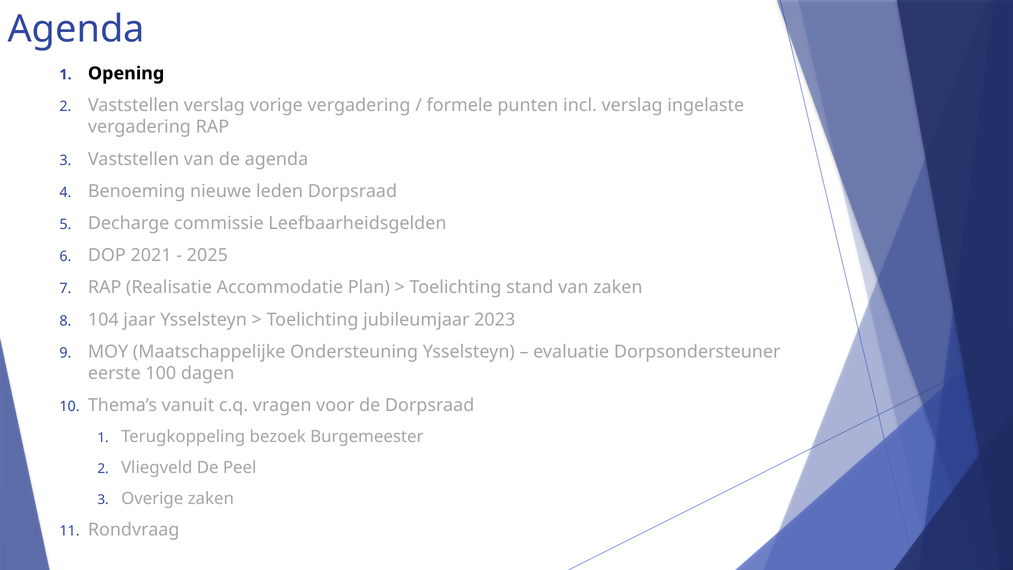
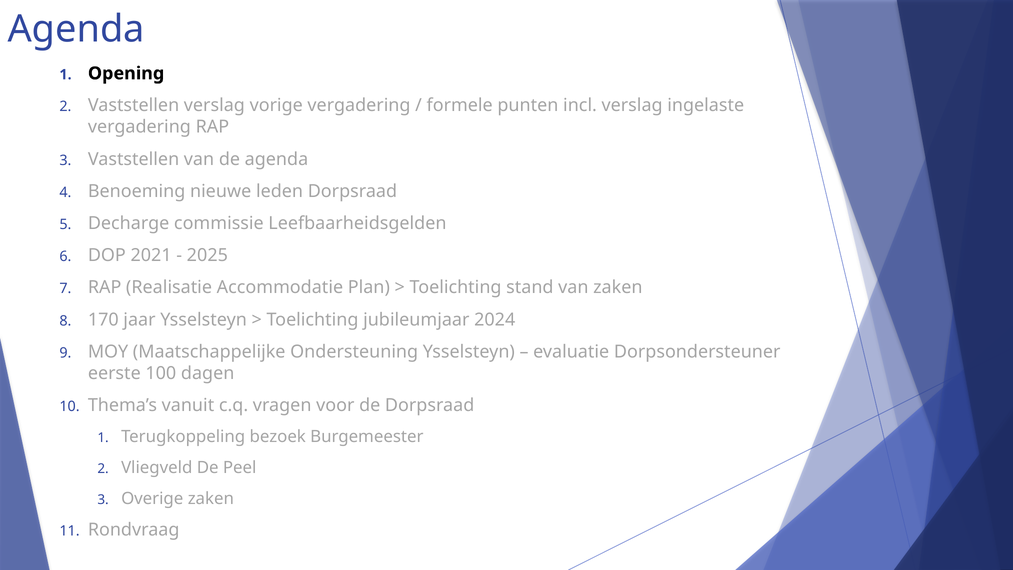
104: 104 -> 170
2023: 2023 -> 2024
